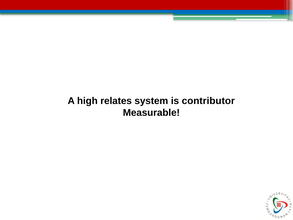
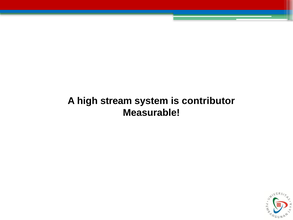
relates: relates -> stream
